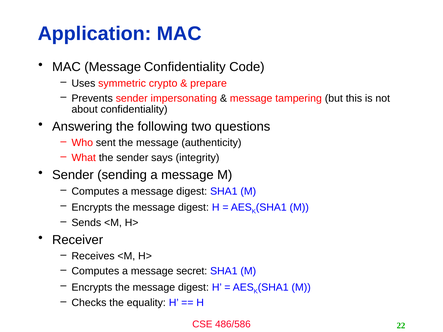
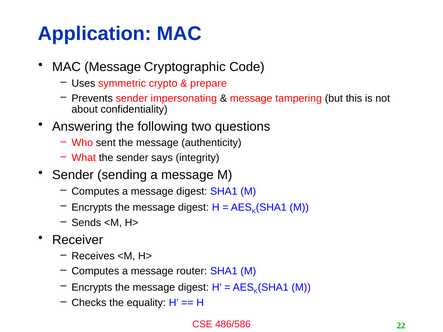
Message Confidentiality: Confidentiality -> Cryptographic
secret: secret -> router
